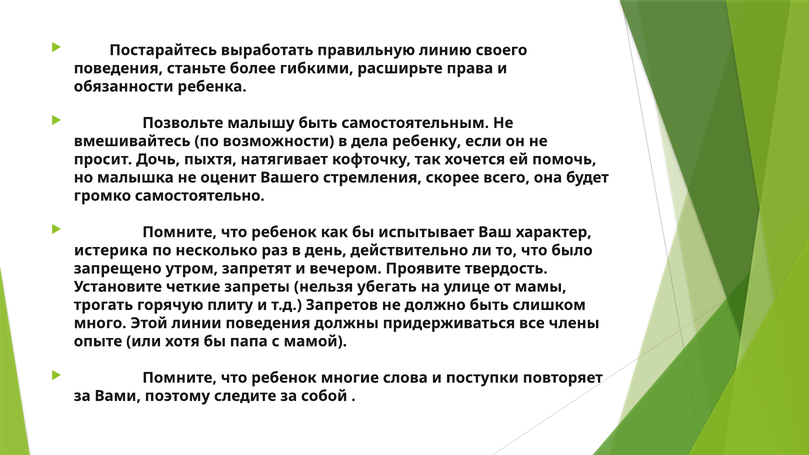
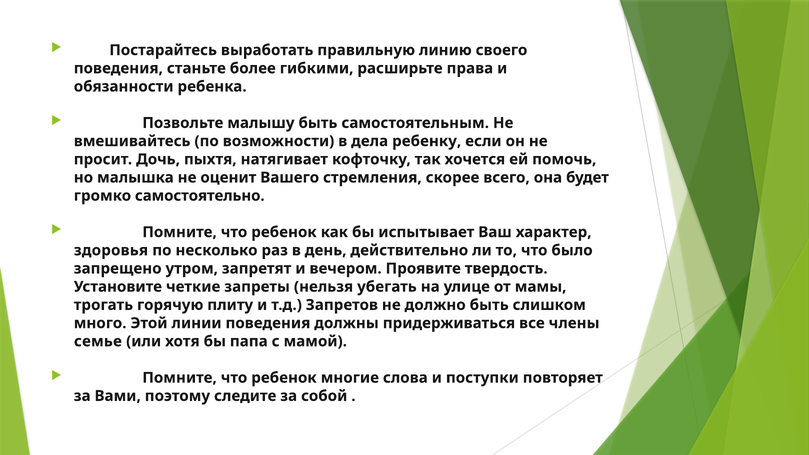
истерика: истерика -> здоровья
опыте: опыте -> семье
